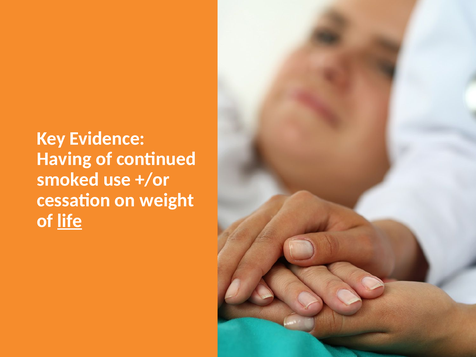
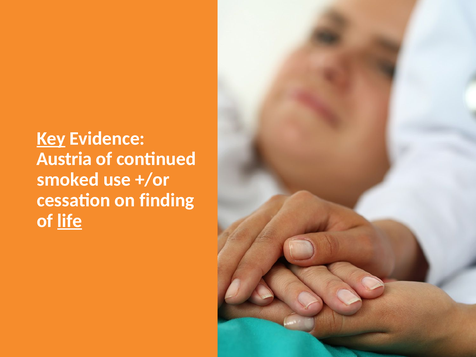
Key underline: none -> present
Having: Having -> Austria
weight: weight -> finding
